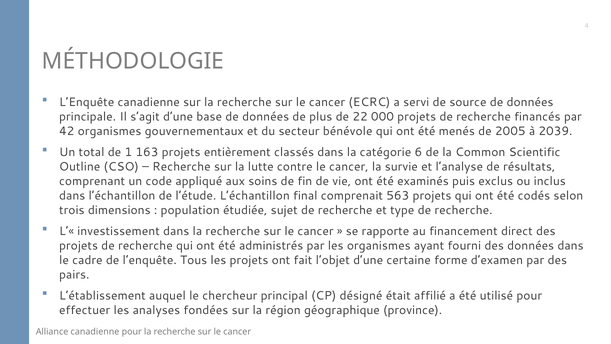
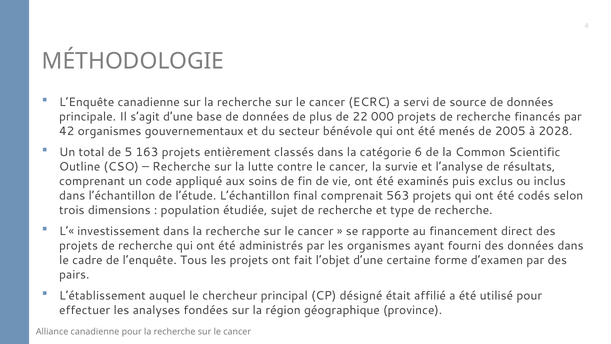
2039: 2039 -> 2028
1: 1 -> 5
